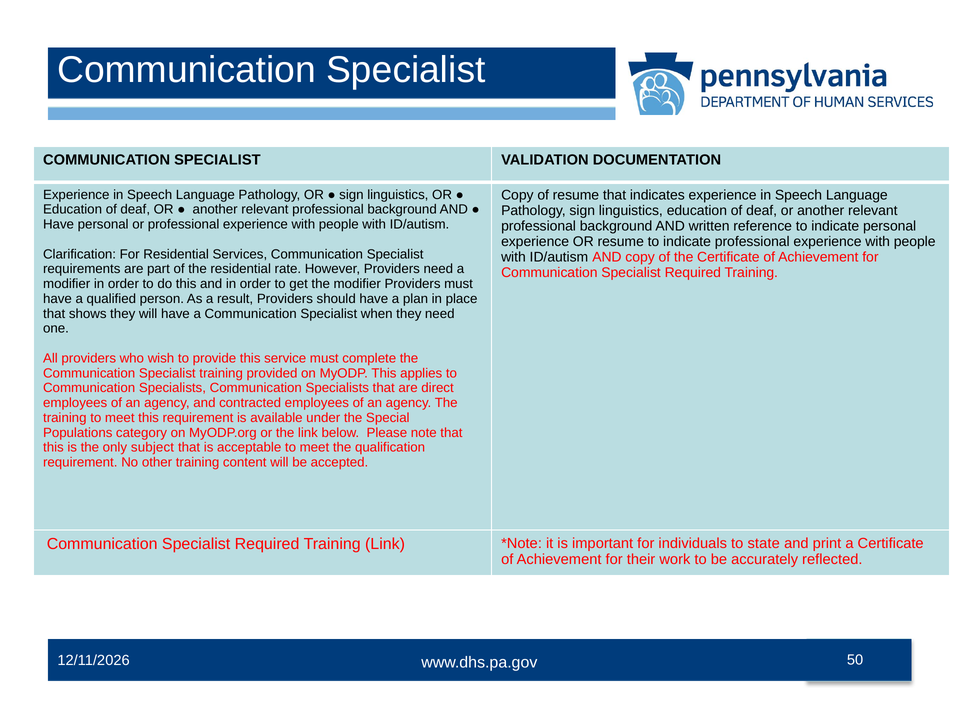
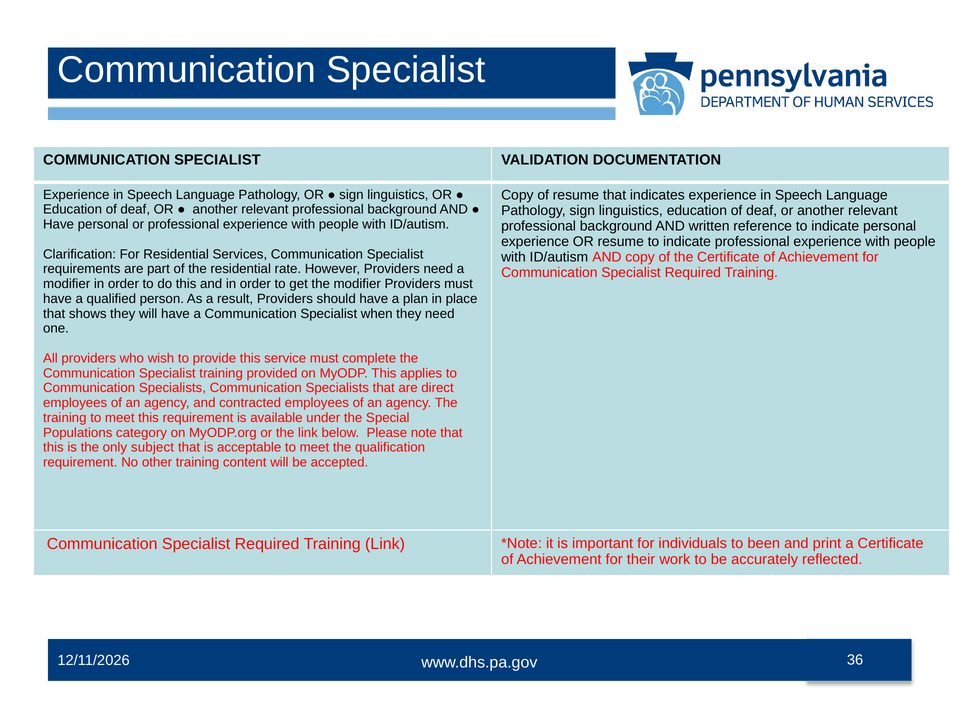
state: state -> been
50: 50 -> 36
